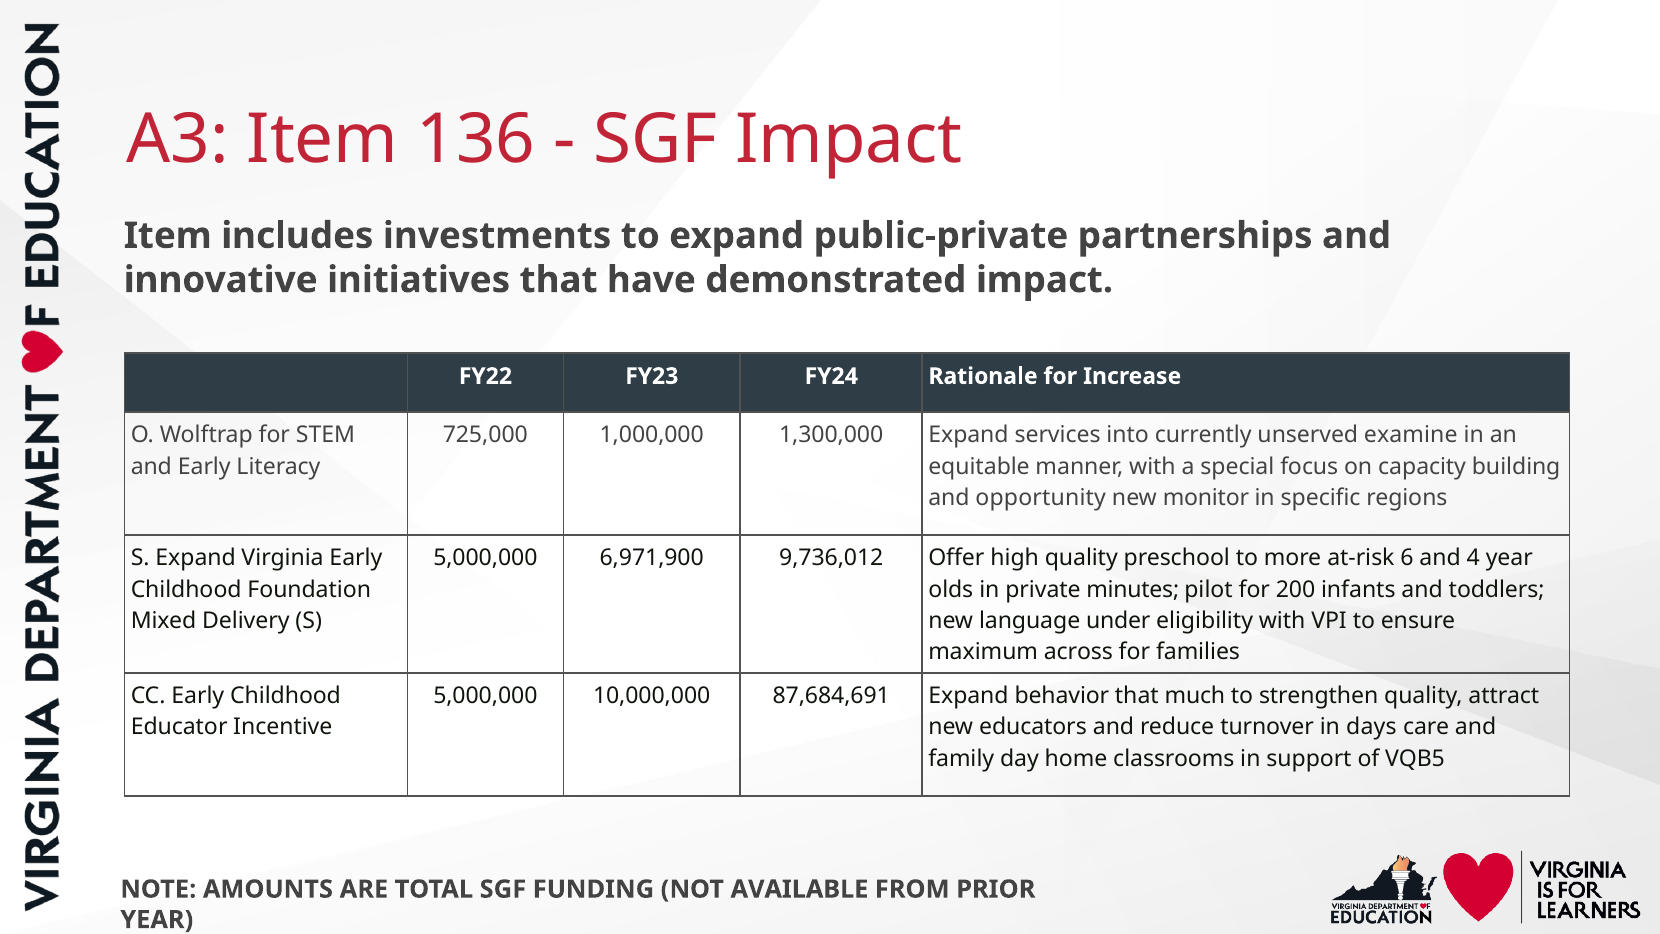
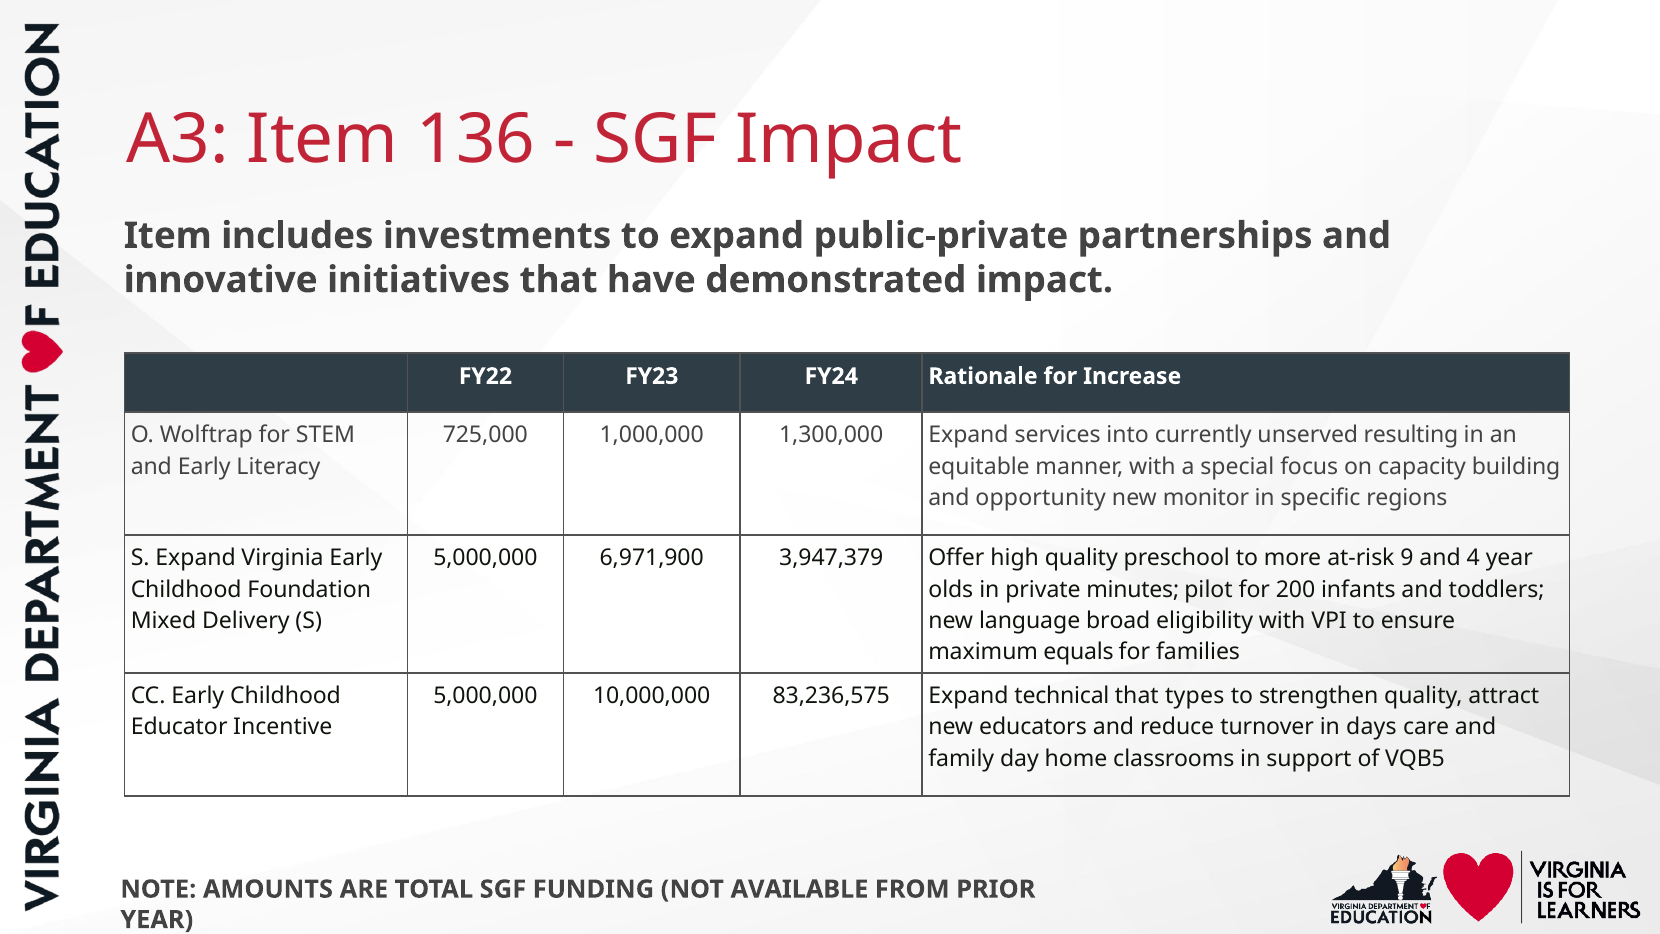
examine: examine -> resulting
9,736,012: 9,736,012 -> 3,947,379
6: 6 -> 9
under: under -> broad
across: across -> equals
87,684,691: 87,684,691 -> 83,236,575
behavior: behavior -> technical
much: much -> types
